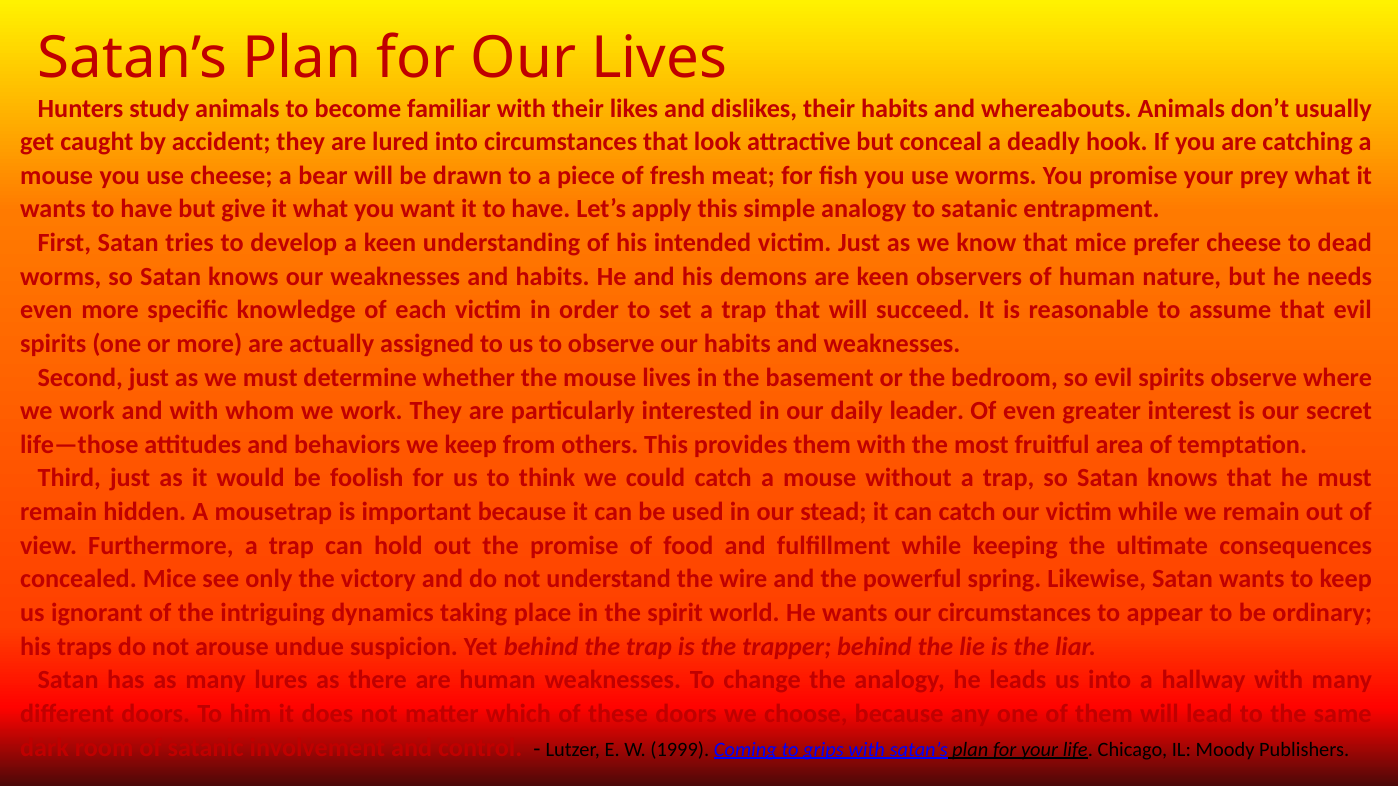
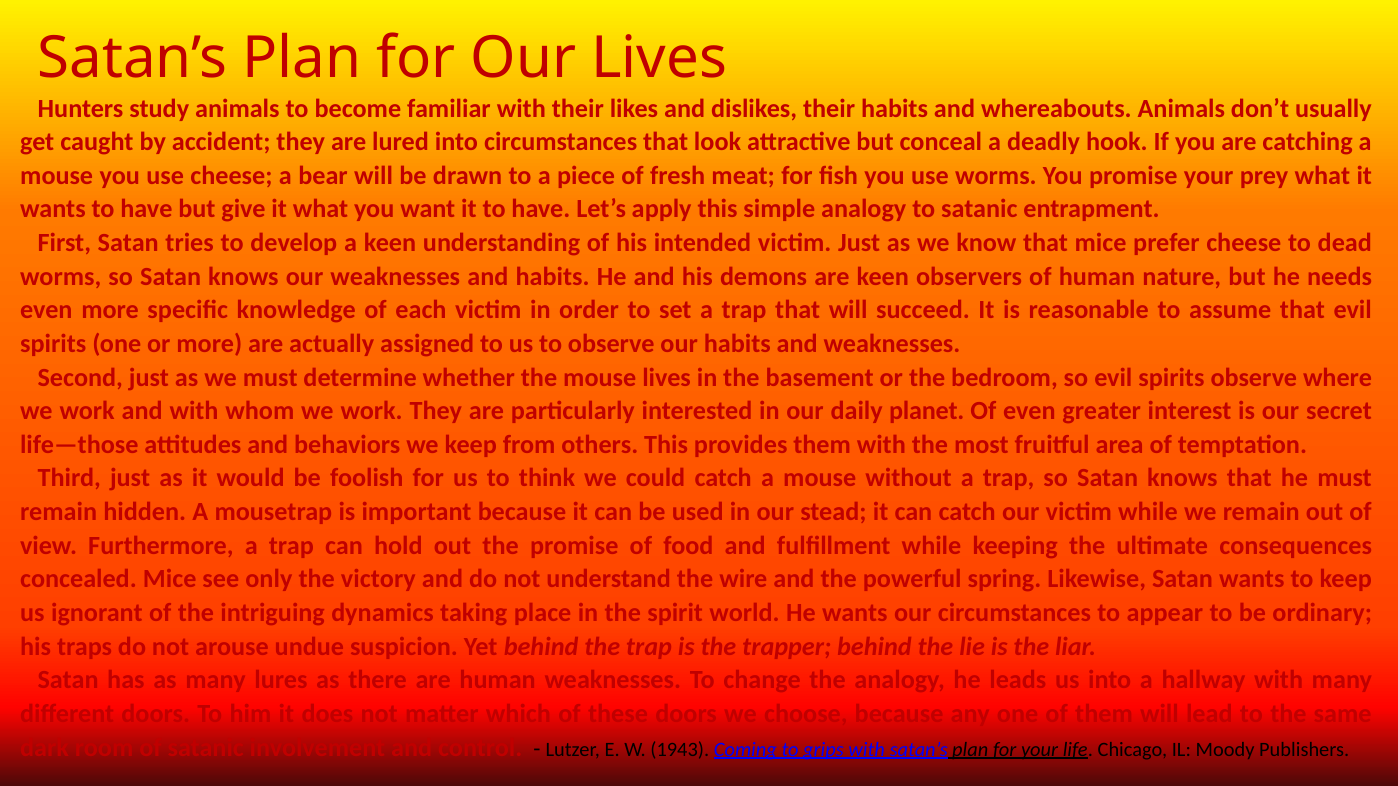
leader: leader -> planet
1999: 1999 -> 1943
